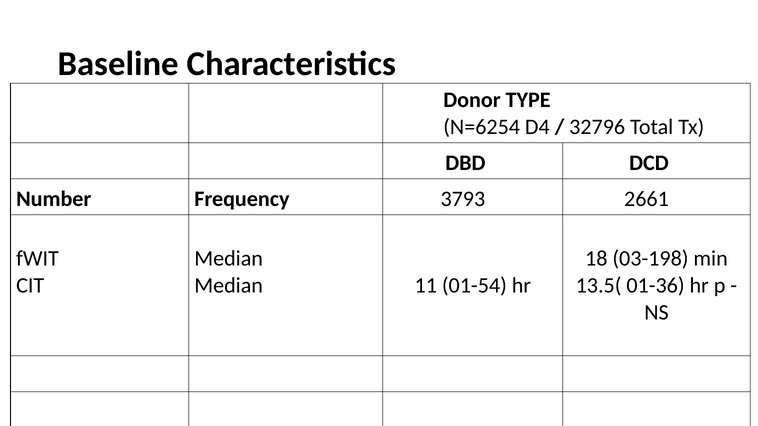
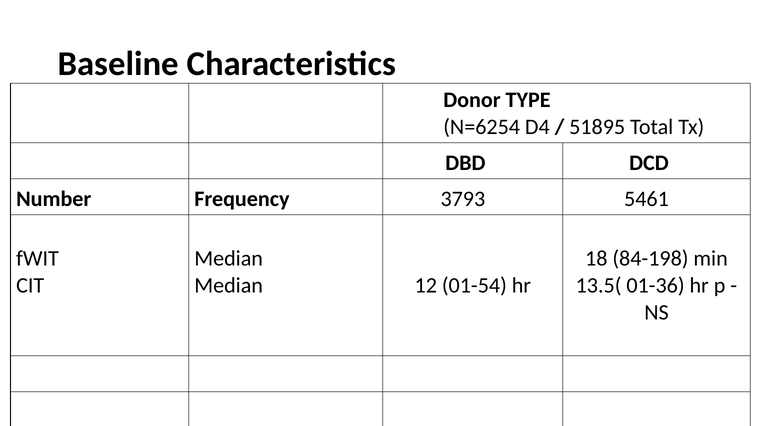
32796: 32796 -> 51895
2661: 2661 -> 5461
03-198: 03-198 -> 84-198
11: 11 -> 12
